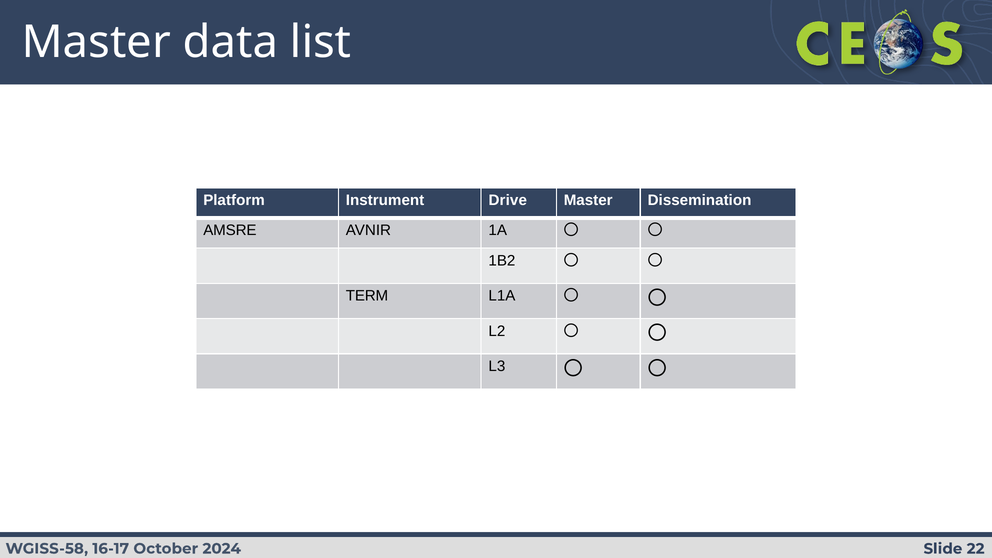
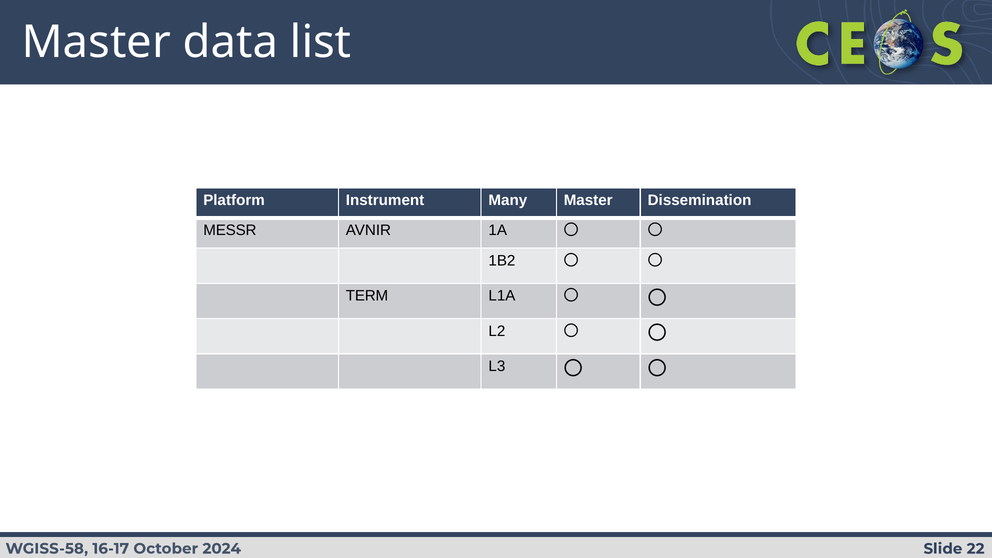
Drive: Drive -> Many
AMSRE: AMSRE -> MESSR
